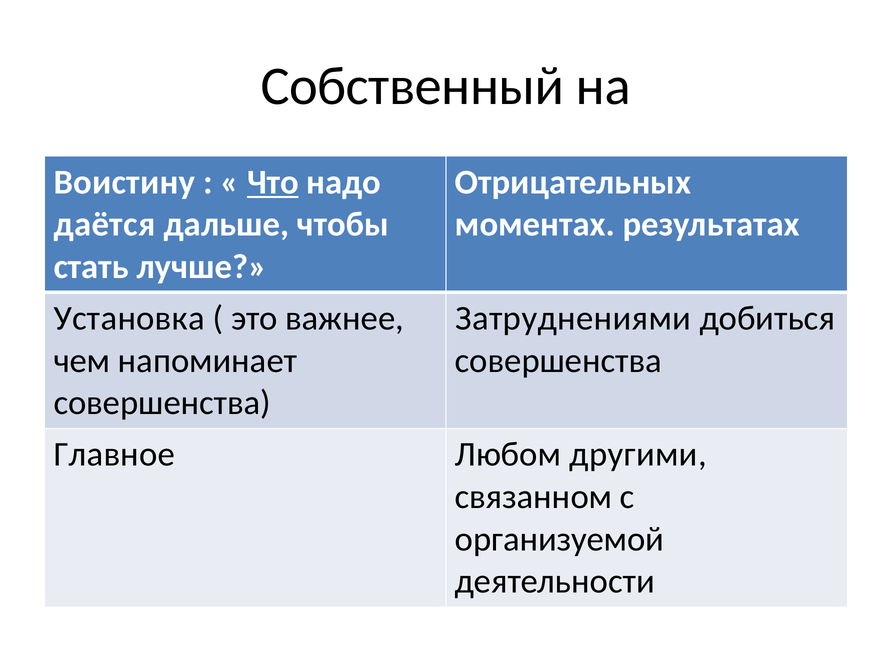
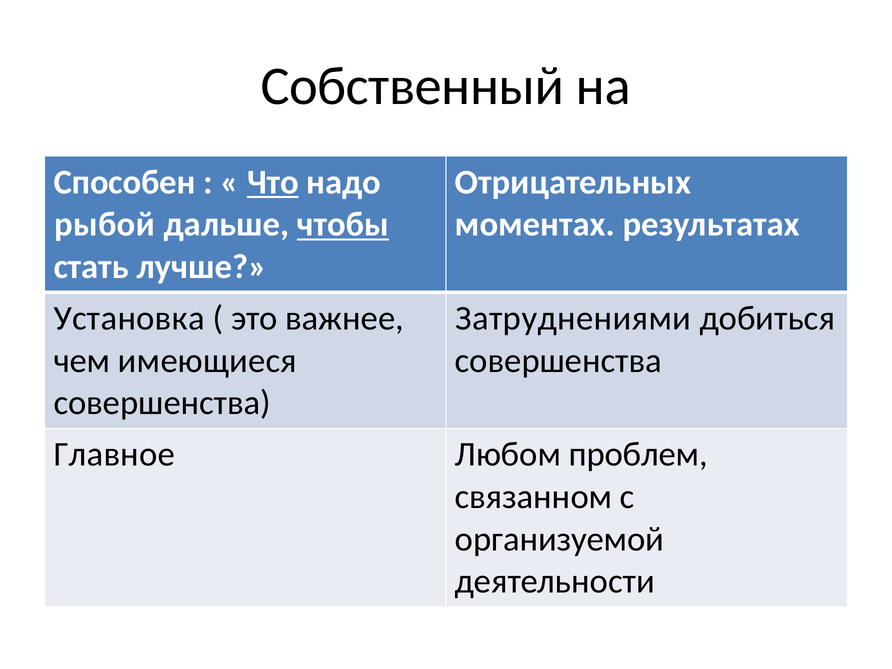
Воистину: Воистину -> Способен
даётся: даётся -> рыбой
чтобы underline: none -> present
напоминает: напоминает -> имеющиеся
другими: другими -> проблем
